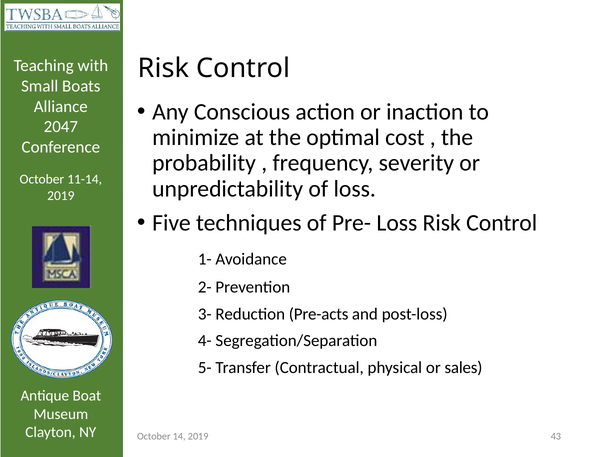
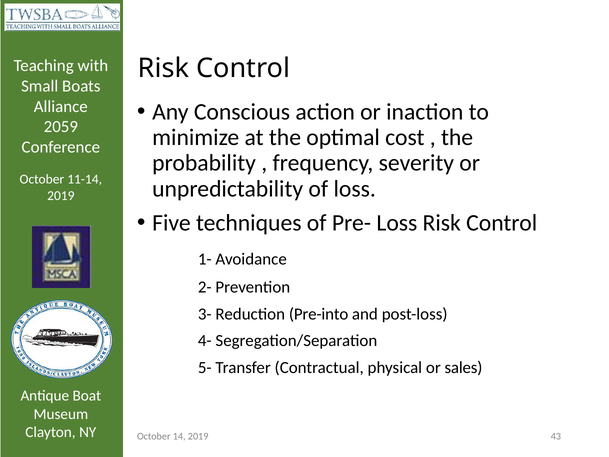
2047: 2047 -> 2059
Pre-acts: Pre-acts -> Pre-into
